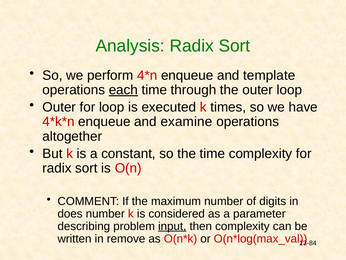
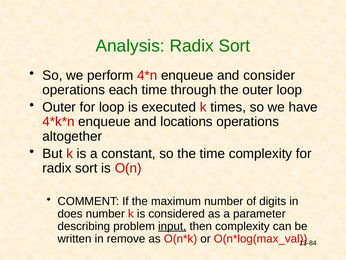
template: template -> consider
each underline: present -> none
examine: examine -> locations
